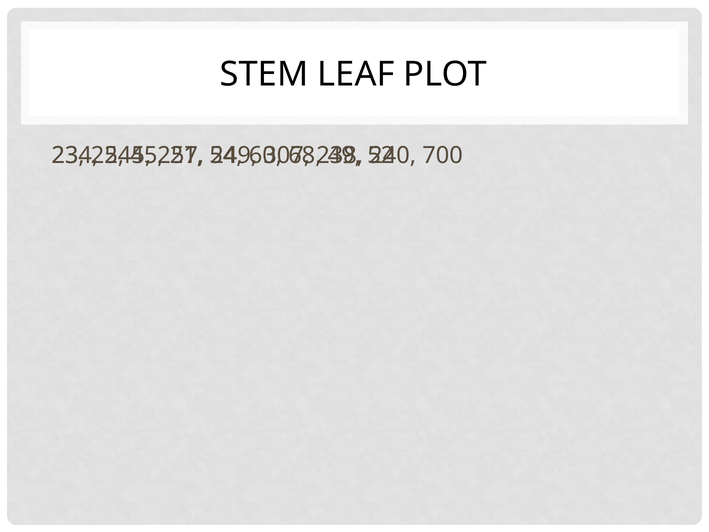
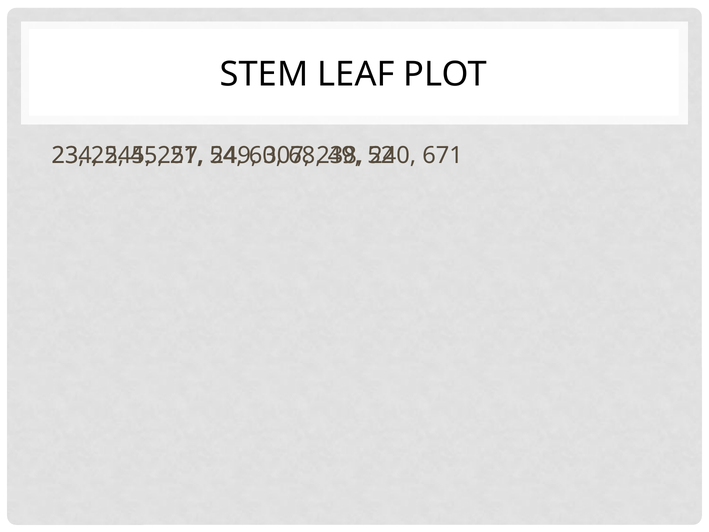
700: 700 -> 671
